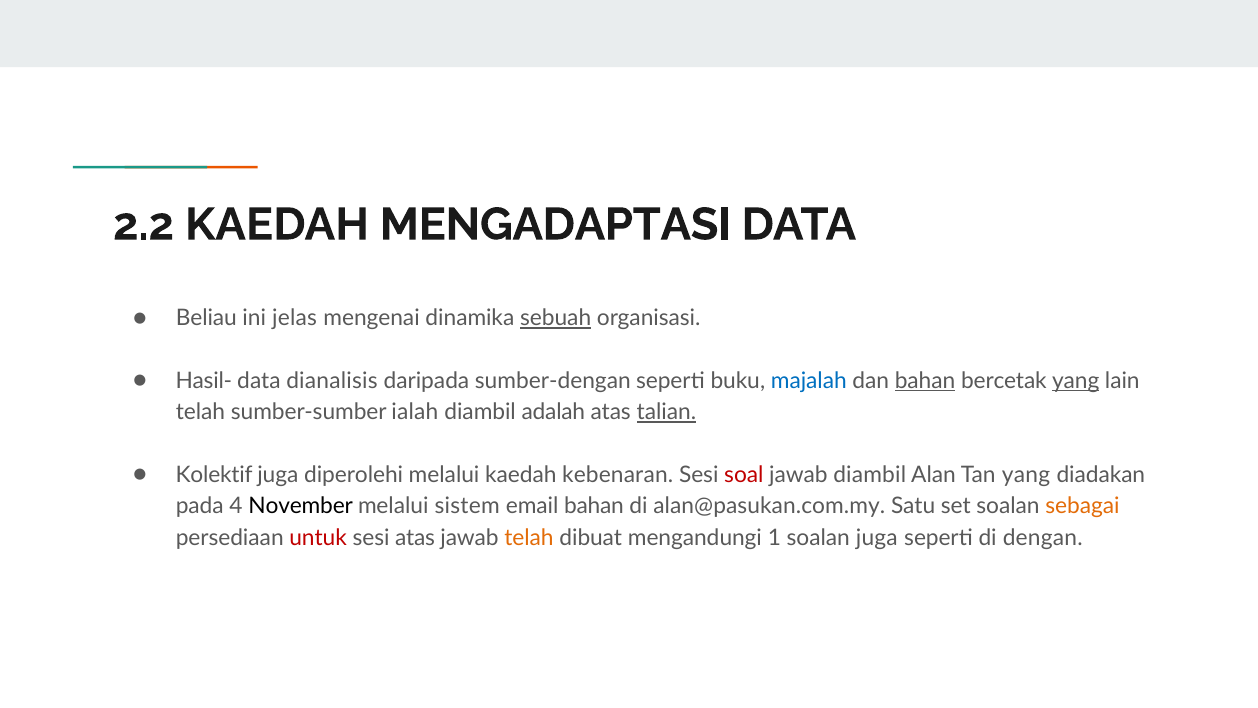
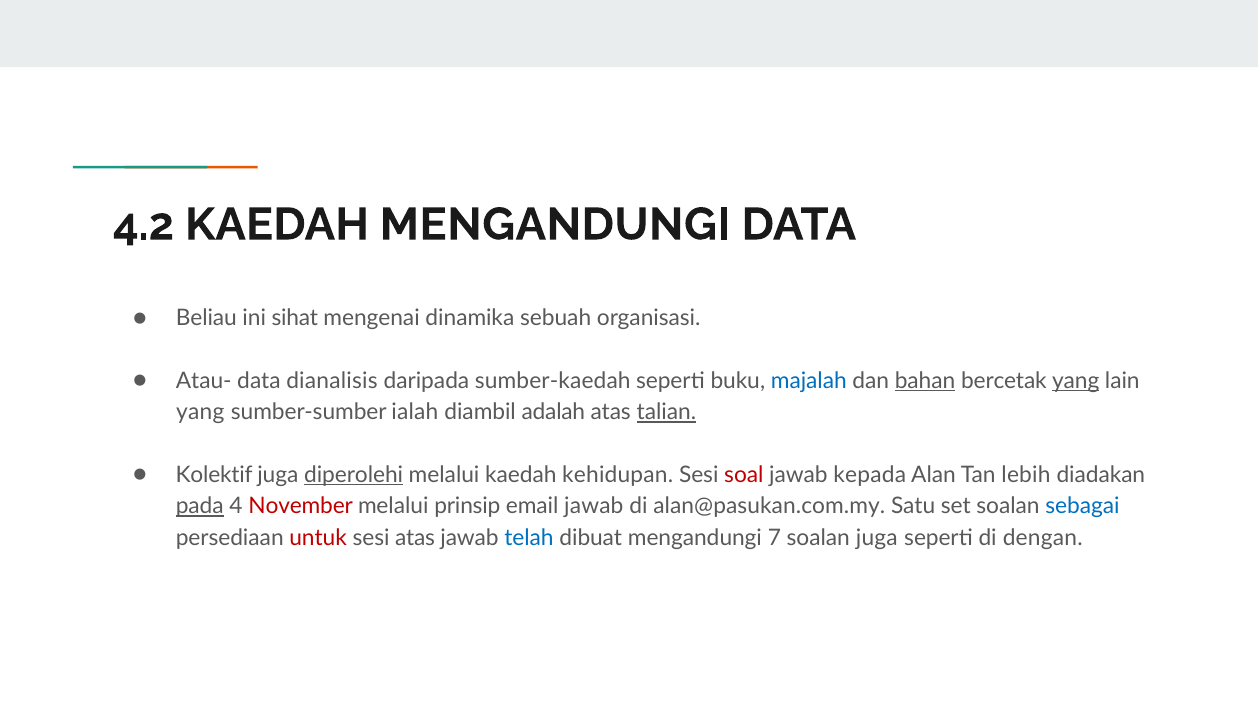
2.2: 2.2 -> 4.2
KAEDAH MENGADAPTASI: MENGADAPTASI -> MENGANDUNGI
jelas: jelas -> sihat
sebuah underline: present -> none
Hasil-: Hasil- -> Atau-
sumber-dengan: sumber-dengan -> sumber-kaedah
telah at (200, 412): telah -> yang
diperolehi underline: none -> present
kebenaran: kebenaran -> kehidupan
jawab diambil: diambil -> kepada
Tan yang: yang -> lebih
pada underline: none -> present
November colour: black -> red
sistem: sistem -> prinsip
email bahan: bahan -> jawab
sebagai colour: orange -> blue
telah at (529, 537) colour: orange -> blue
1: 1 -> 7
